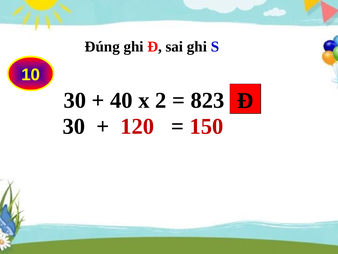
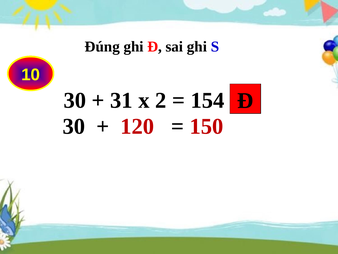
40: 40 -> 31
823: 823 -> 154
